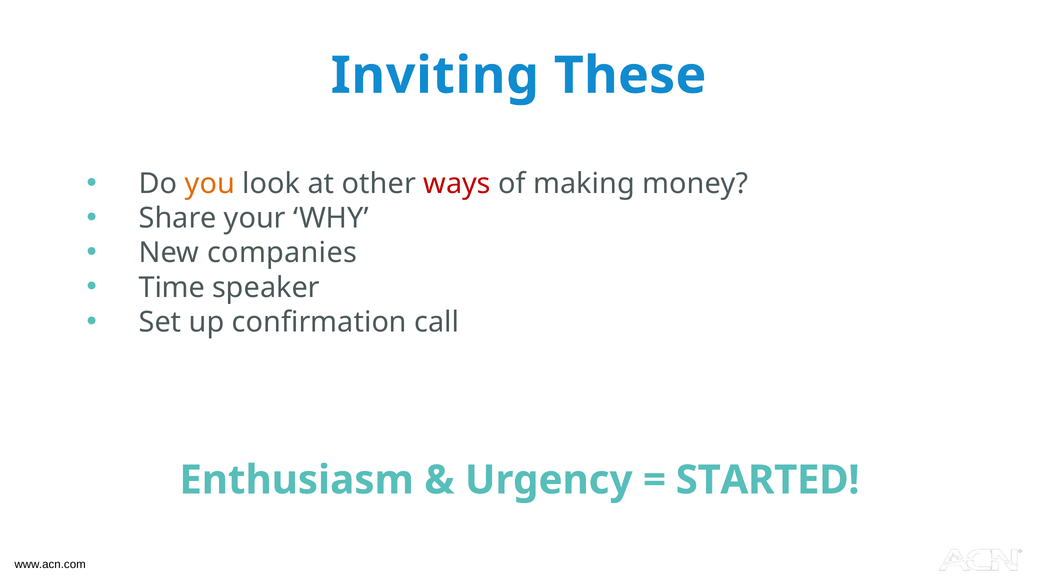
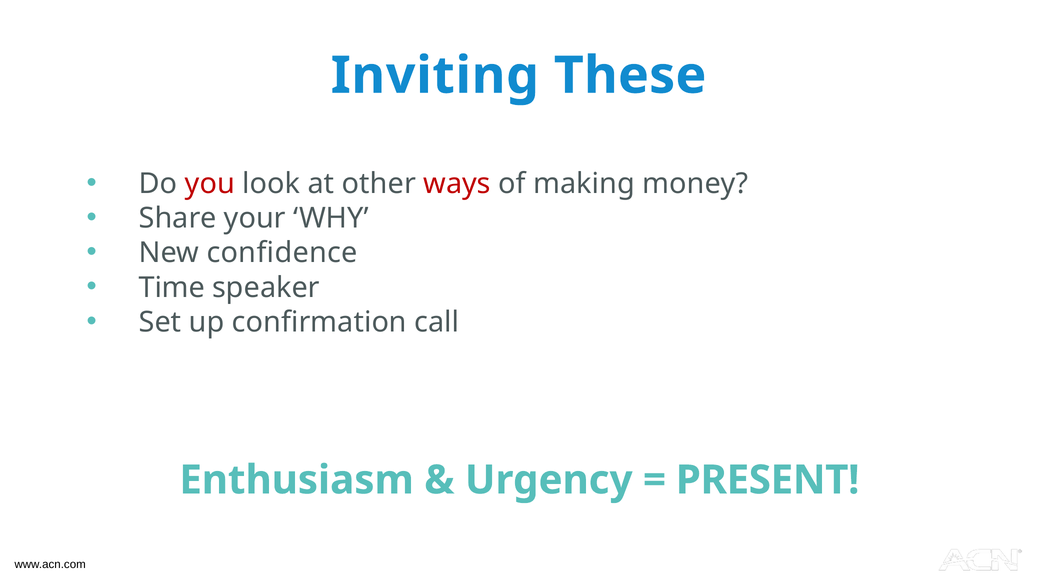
you colour: orange -> red
companies: companies -> confidence
STARTED: STARTED -> PRESENT
